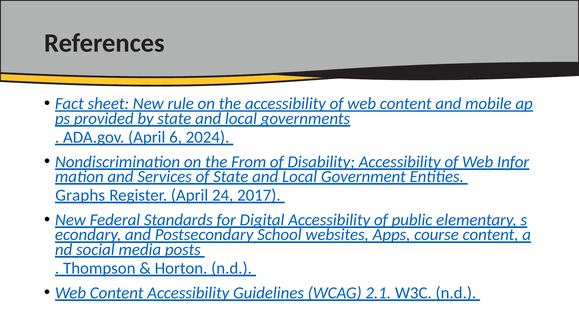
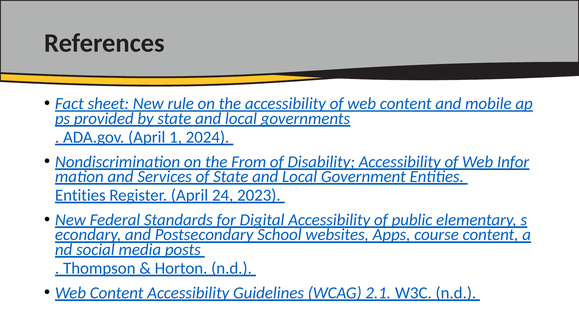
6: 6 -> 1
Graphs at (80, 195): Graphs -> Entities
2017: 2017 -> 2023
